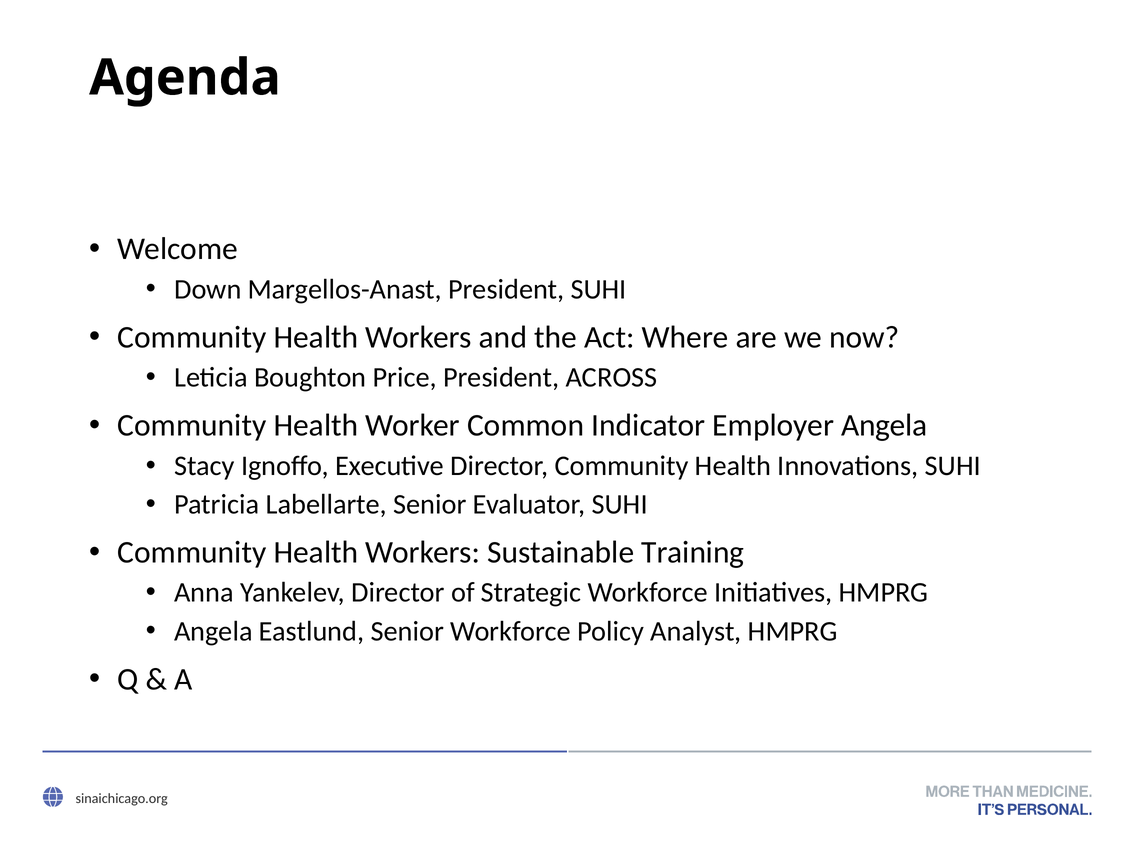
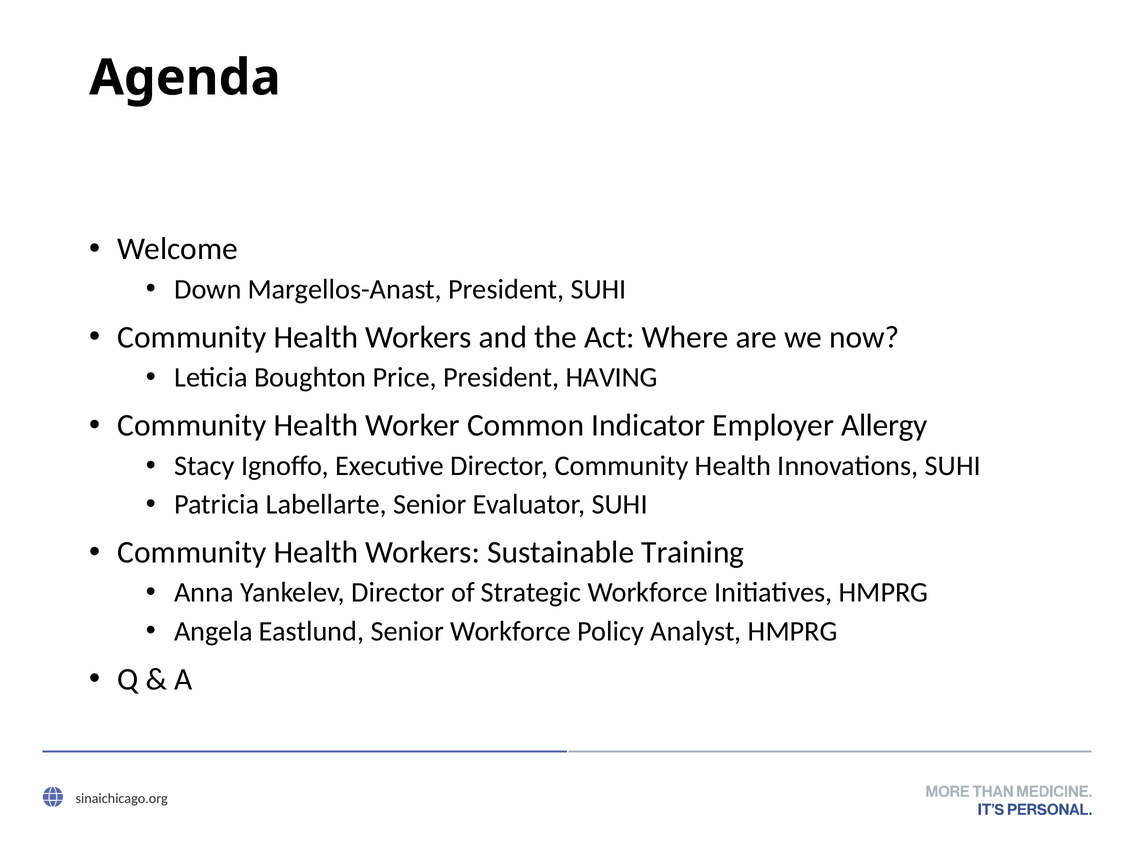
ACROSS: ACROSS -> HAVING
Employer Angela: Angela -> Allergy
